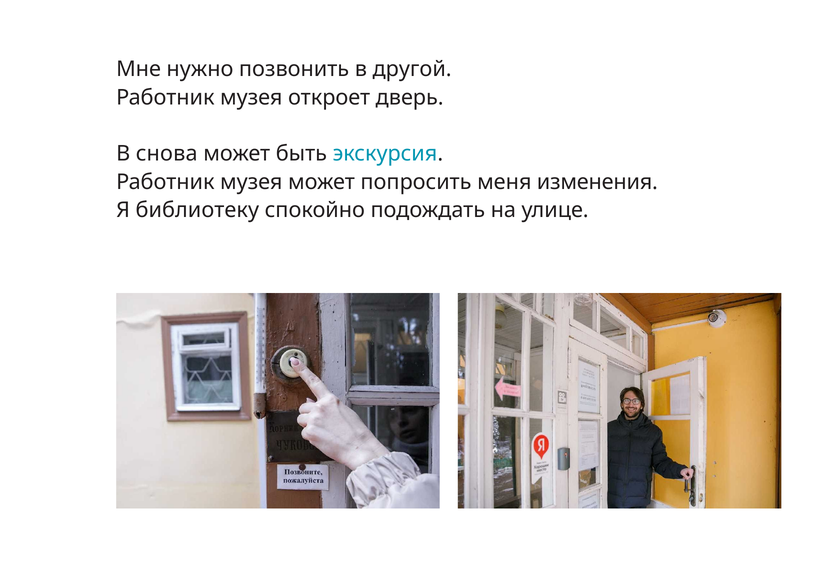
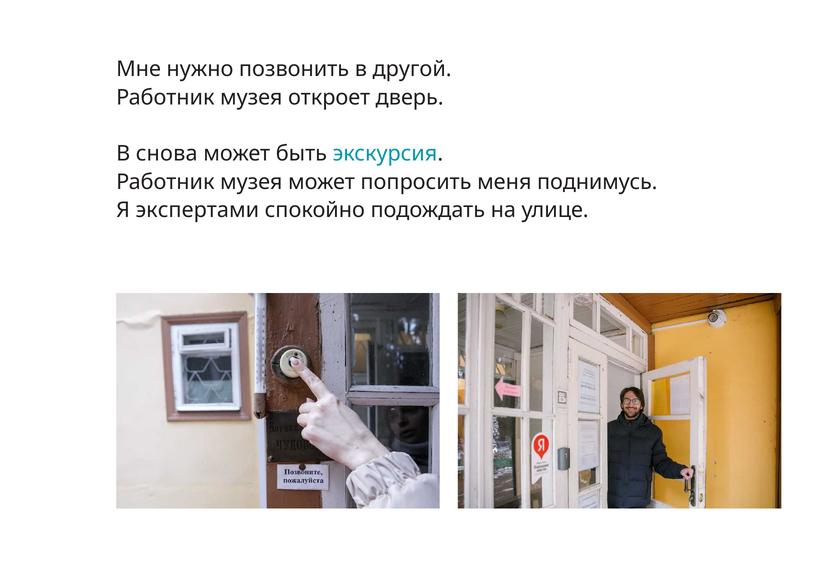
изменения: изменения -> поднимусь
библиотеку: библиотеку -> экспертами
